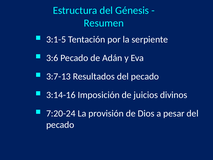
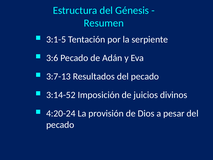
3:14-16: 3:14-16 -> 3:14-52
7:20-24: 7:20-24 -> 4:20-24
